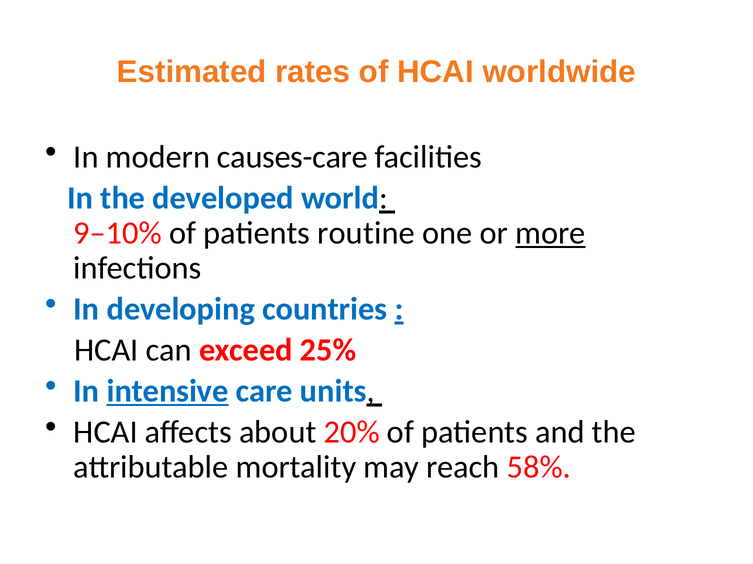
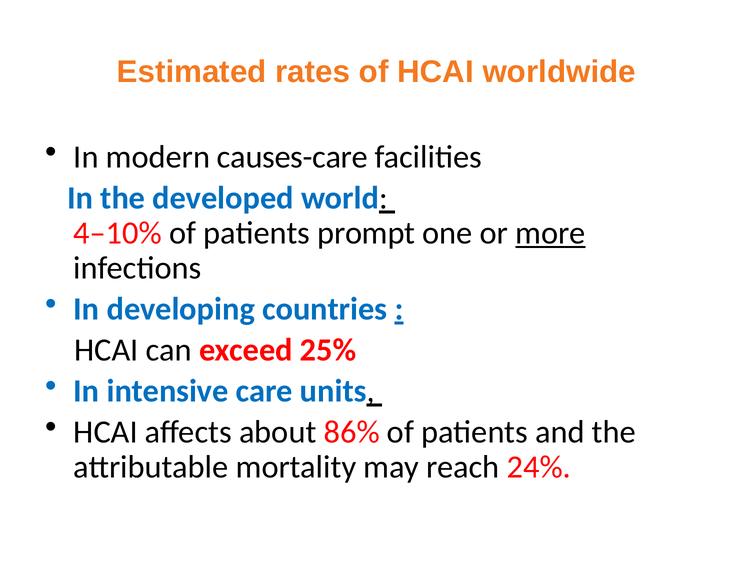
9–10%: 9–10% -> 4–10%
routine: routine -> prompt
intensive underline: present -> none
20%: 20% -> 86%
58%: 58% -> 24%
